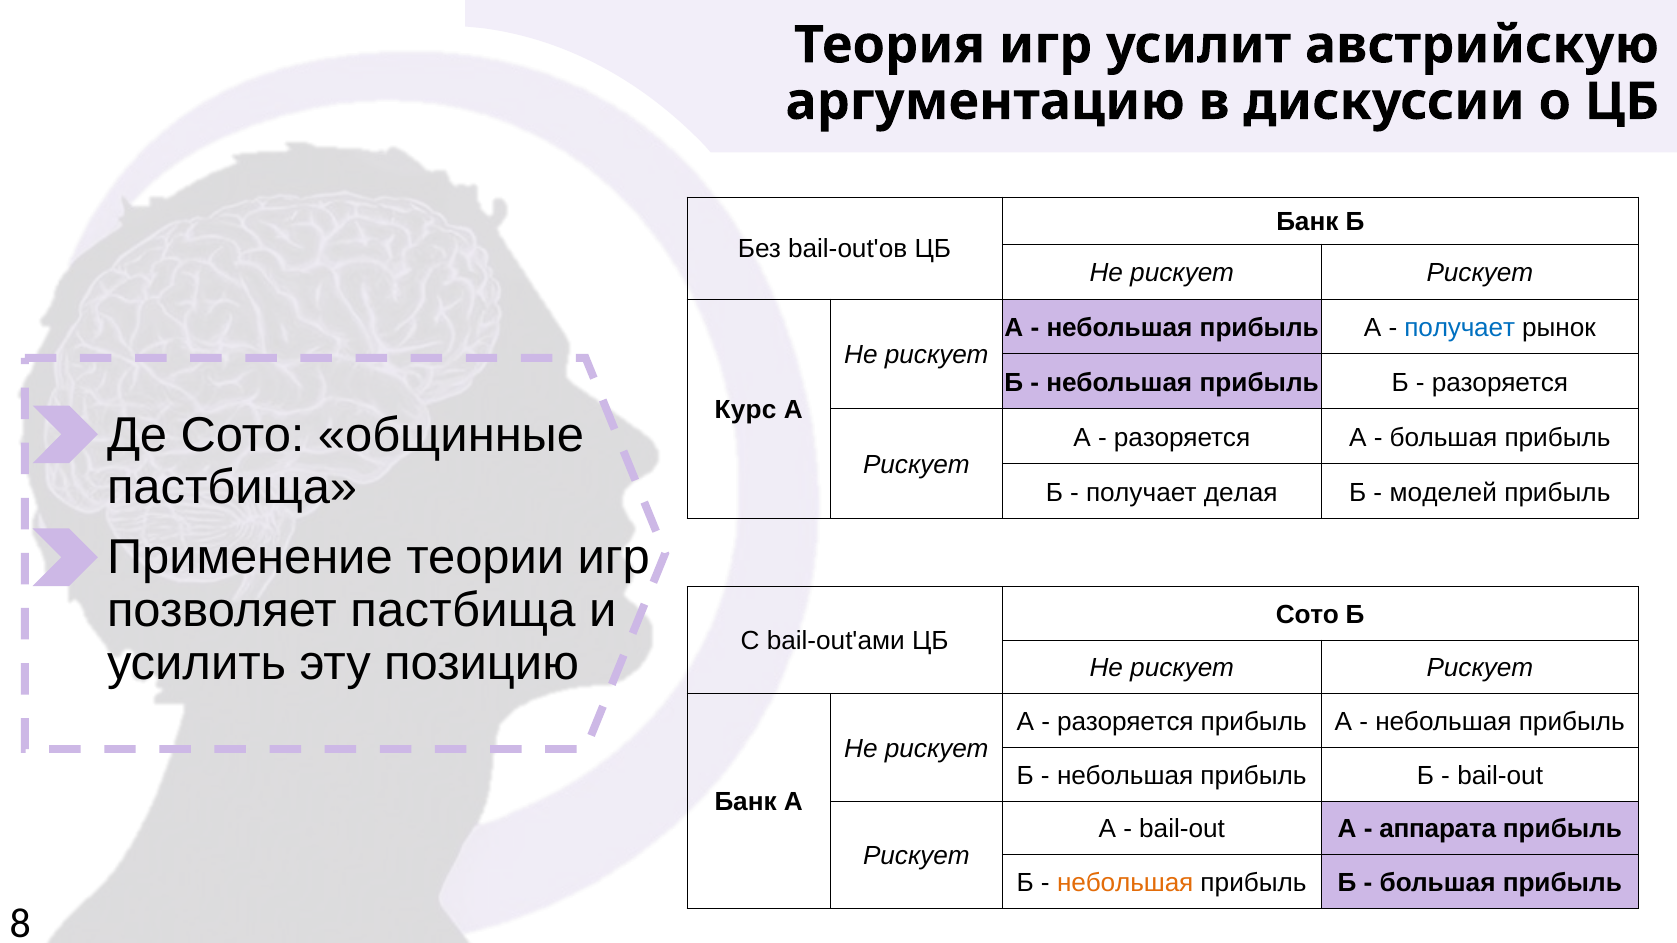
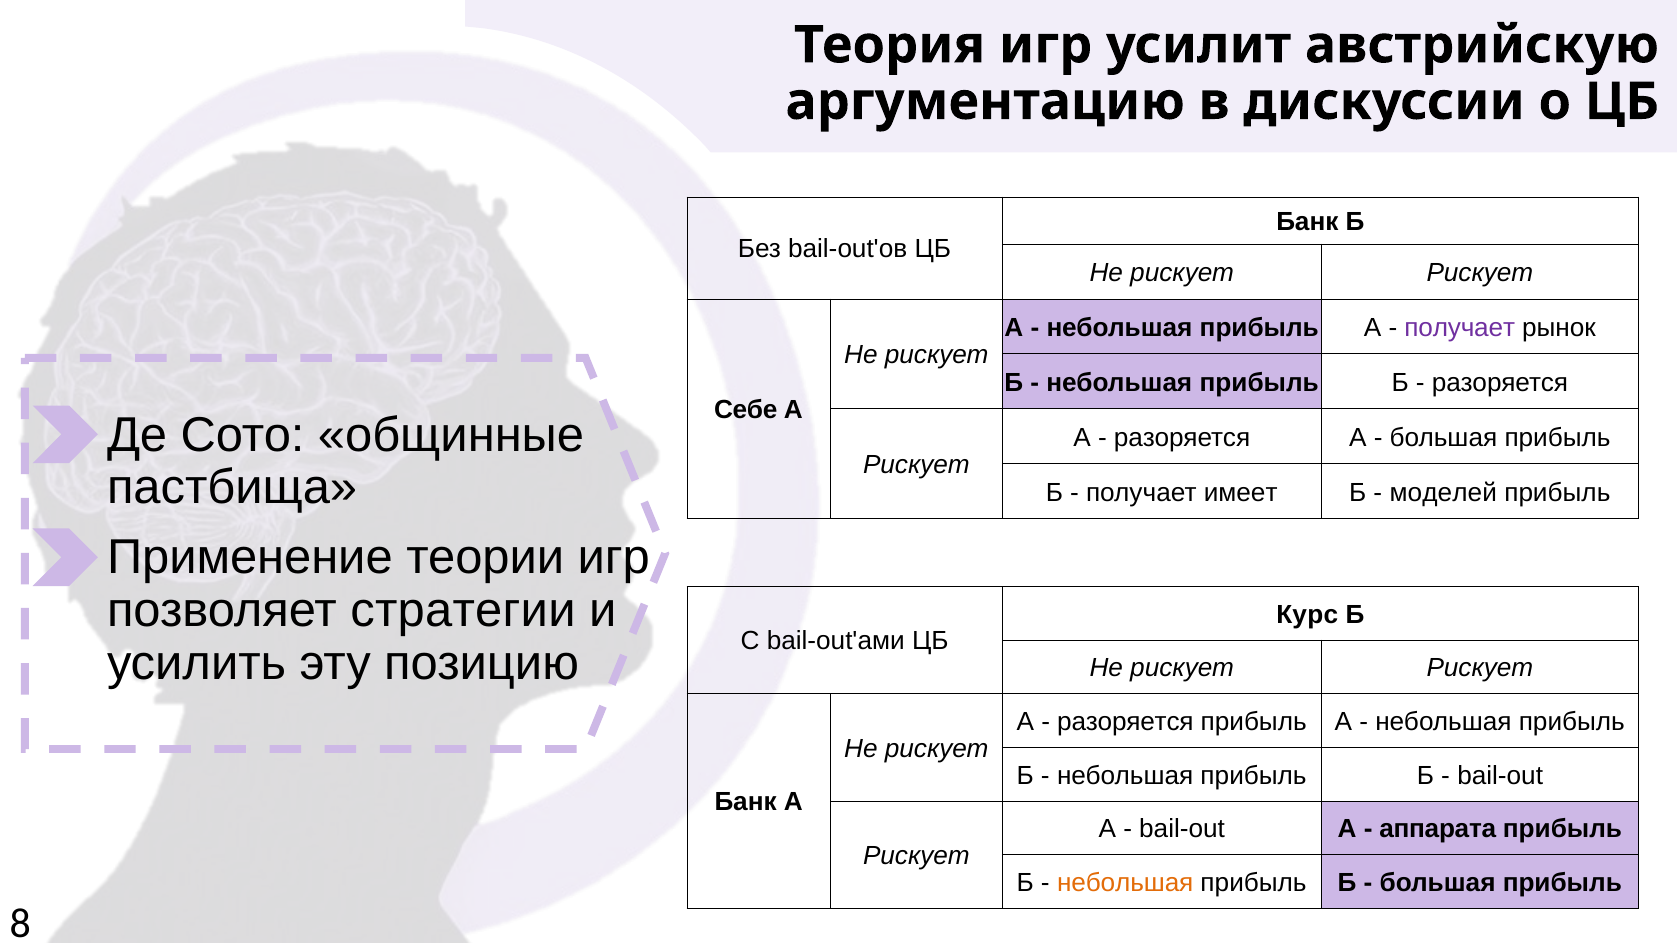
получает at (1460, 328) colour: blue -> purple
Курс: Курс -> Себе
делая: делая -> имеет
позволяет пастбища: пастбища -> стратегии
Сото at (1307, 615): Сото -> Курс
